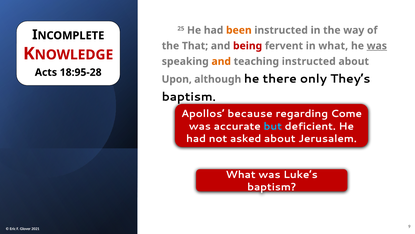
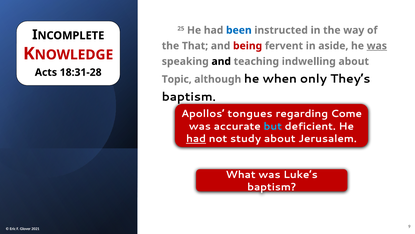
been colour: orange -> blue
in what: what -> aside
and at (221, 61) colour: orange -> black
teaching instructed: instructed -> indwelling
18:95-28: 18:95-28 -> 18:31-28
Upon: Upon -> Topic
there: there -> when
because: because -> tongues
had at (196, 138) underline: none -> present
asked: asked -> study
